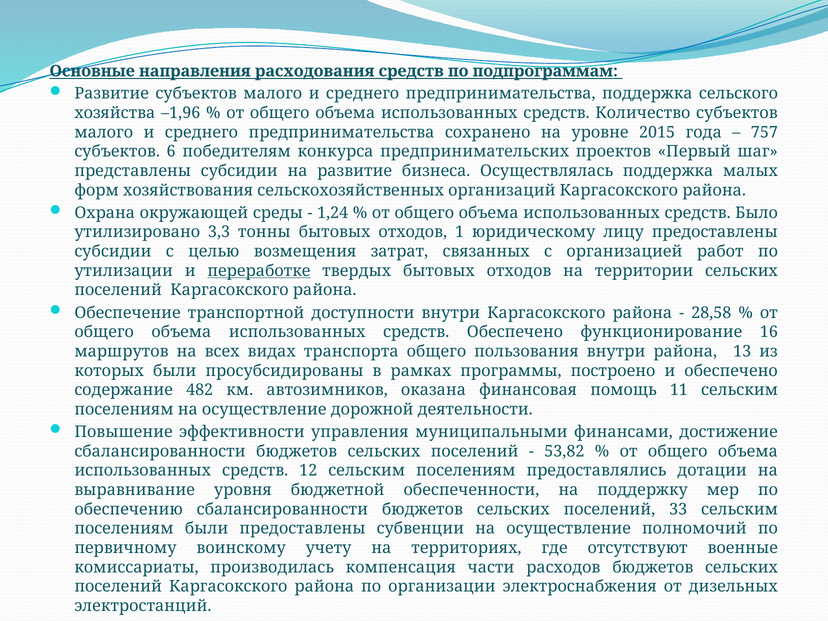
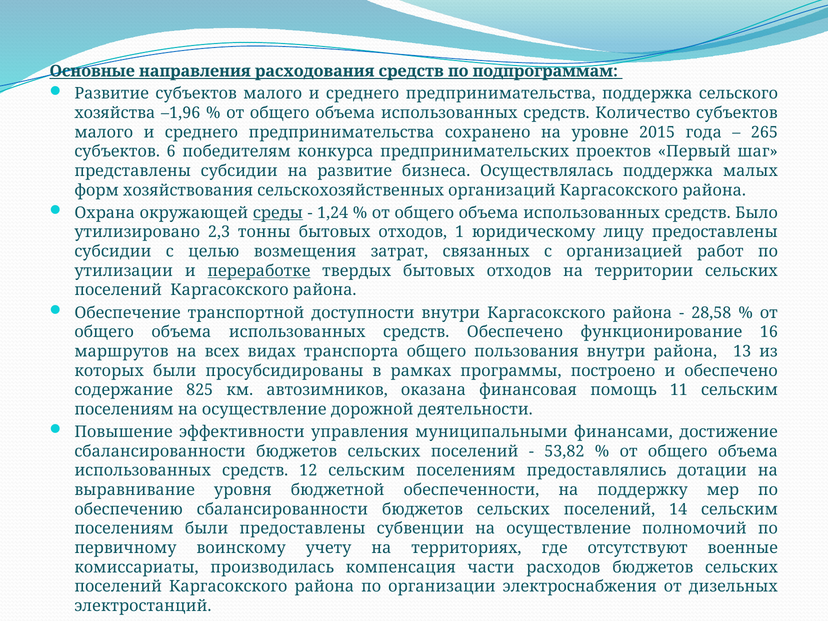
757: 757 -> 265
среды underline: none -> present
3,3: 3,3 -> 2,3
482: 482 -> 825
33: 33 -> 14
